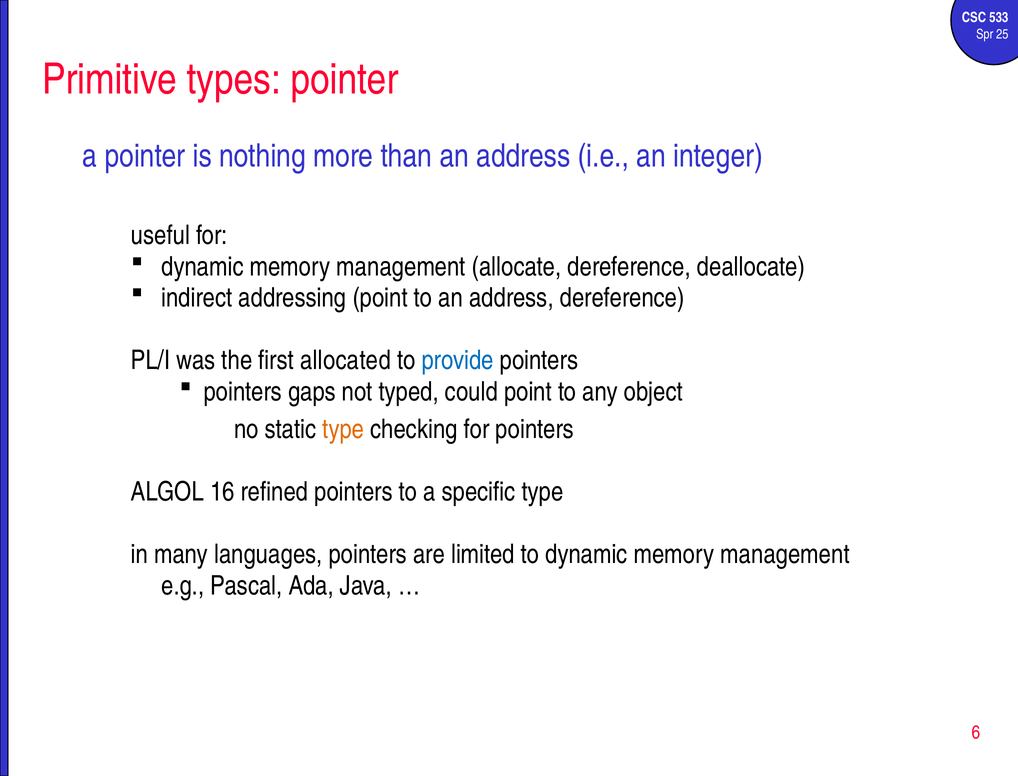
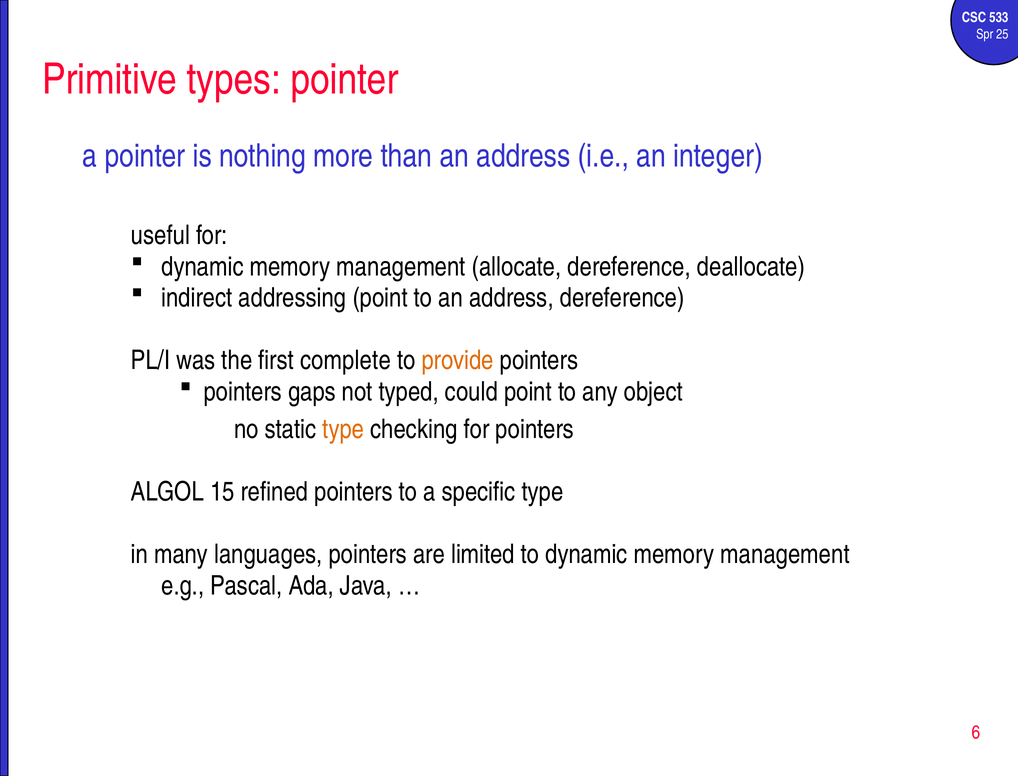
allocated: allocated -> complete
provide colour: blue -> orange
16: 16 -> 15
